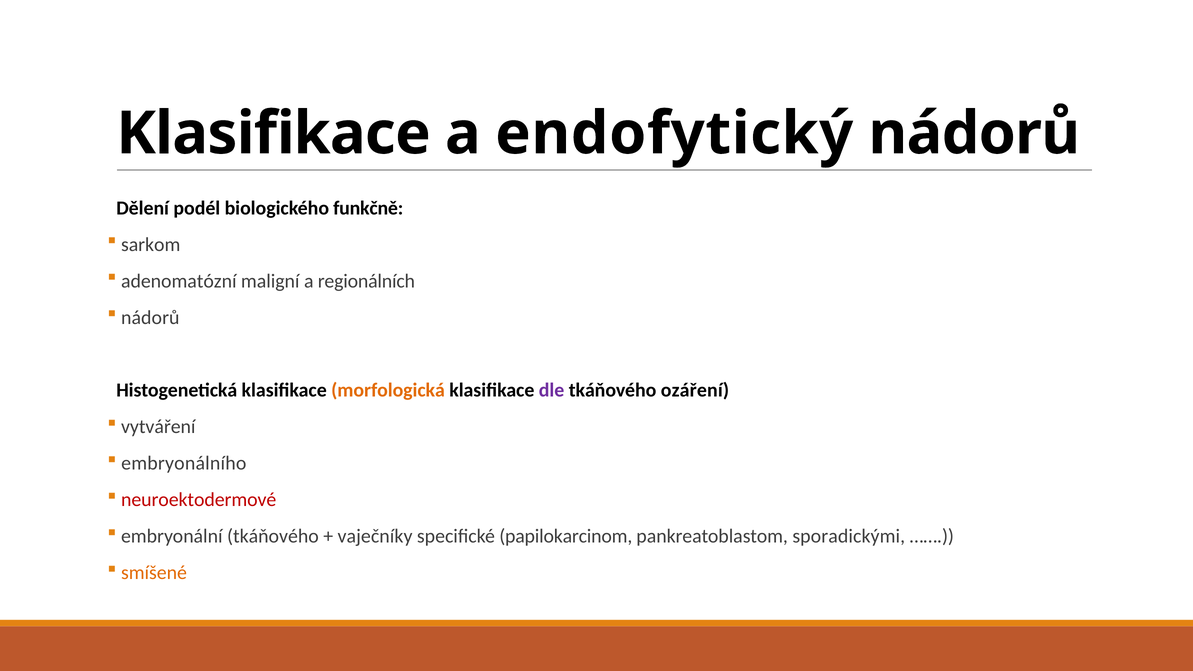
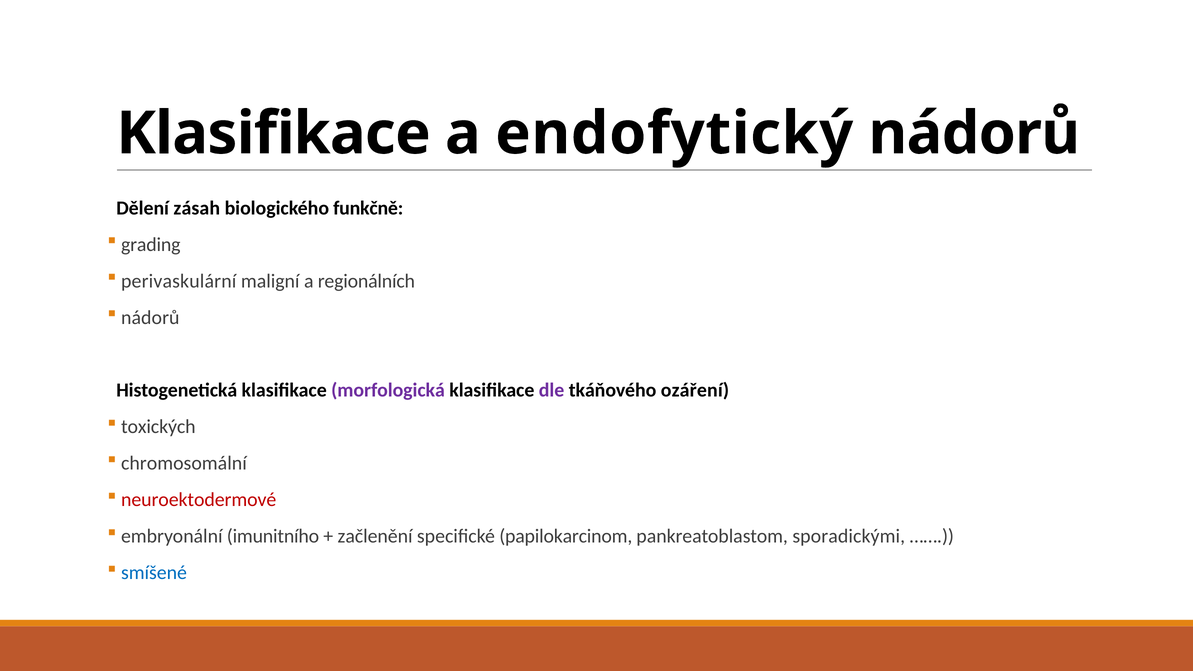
podél: podél -> zásah
sarkom: sarkom -> grading
adenomatózní: adenomatózní -> perivaskulární
morfologická colour: orange -> purple
vytváření: vytváření -> toxických
embryonálního: embryonálního -> chromosomální
embryonální tkáňového: tkáňového -> imunitního
vaječníky: vaječníky -> začlenění
smíšené colour: orange -> blue
